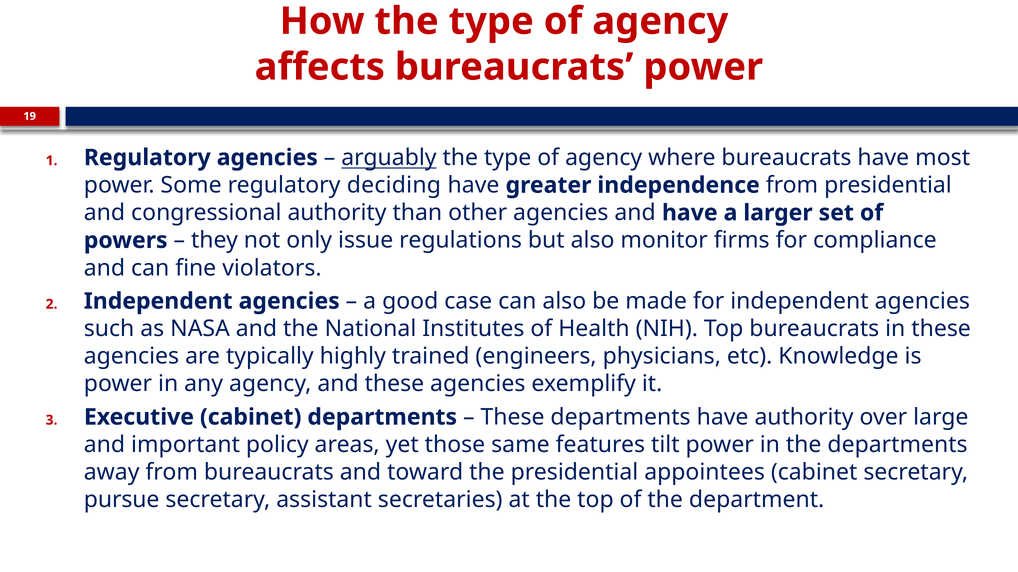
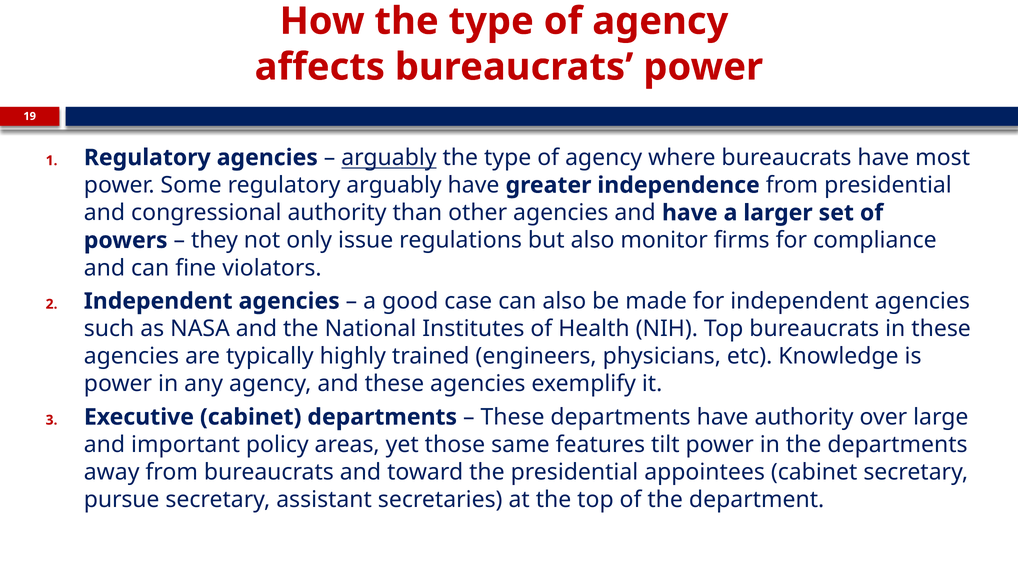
regulatory deciding: deciding -> arguably
